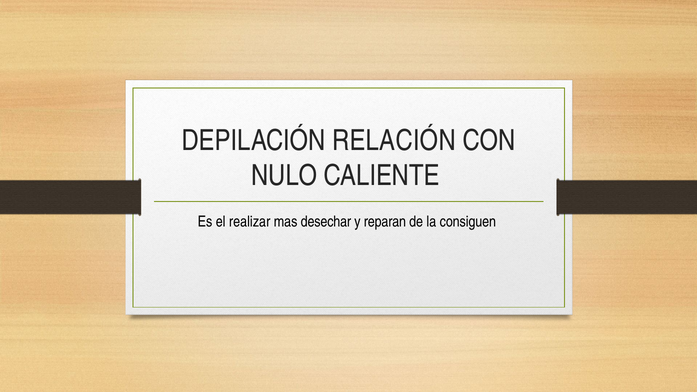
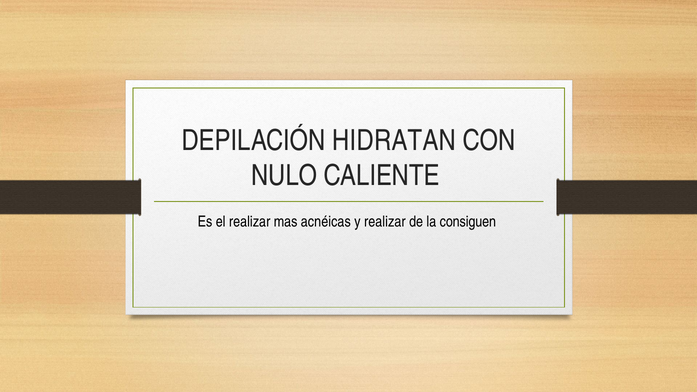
RELACIÓN: RELACIÓN -> HIDRATAN
desechar: desechar -> acnéicas
y reparan: reparan -> realizar
